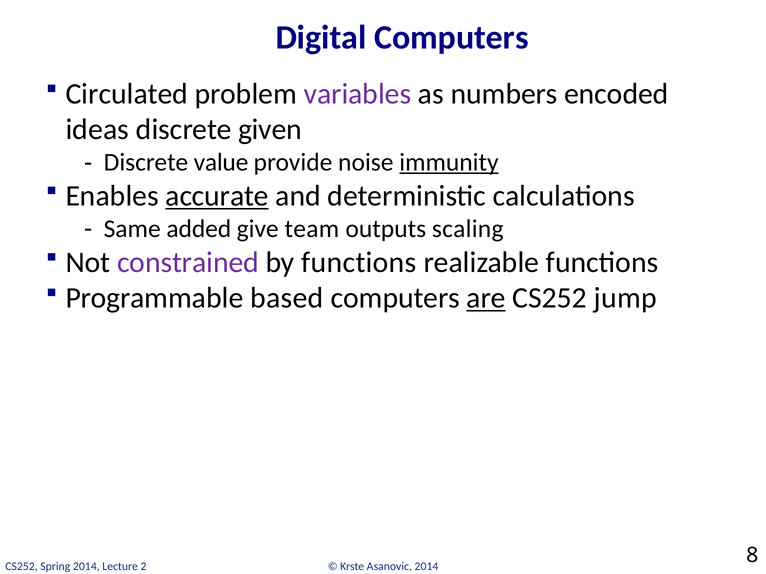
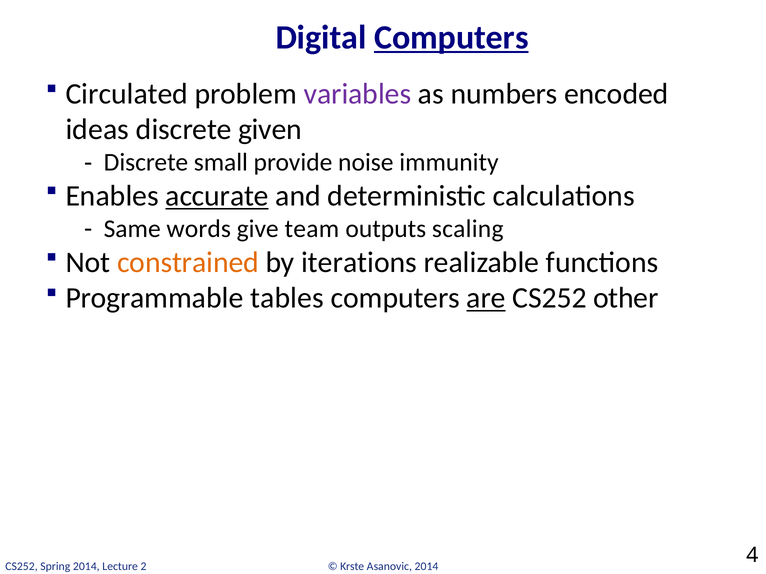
Computers at (451, 37) underline: none -> present
value: value -> small
immunity underline: present -> none
added: added -> words
constrained colour: purple -> orange
by functions: functions -> iterations
based: based -> tables
jump: jump -> other
8: 8 -> 4
